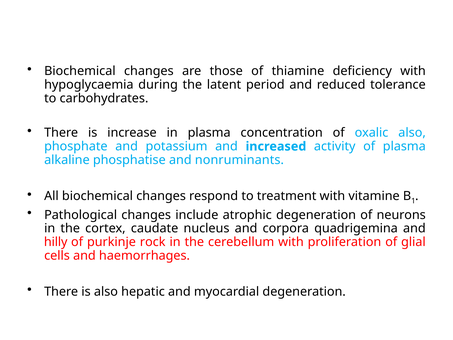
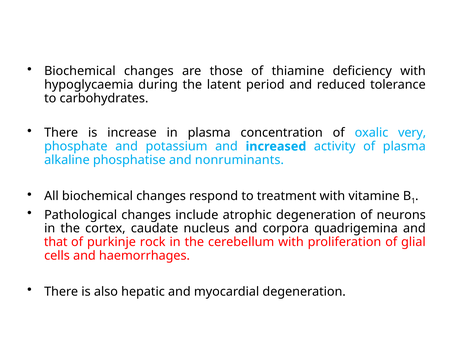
oxalic also: also -> very
hilly: hilly -> that
